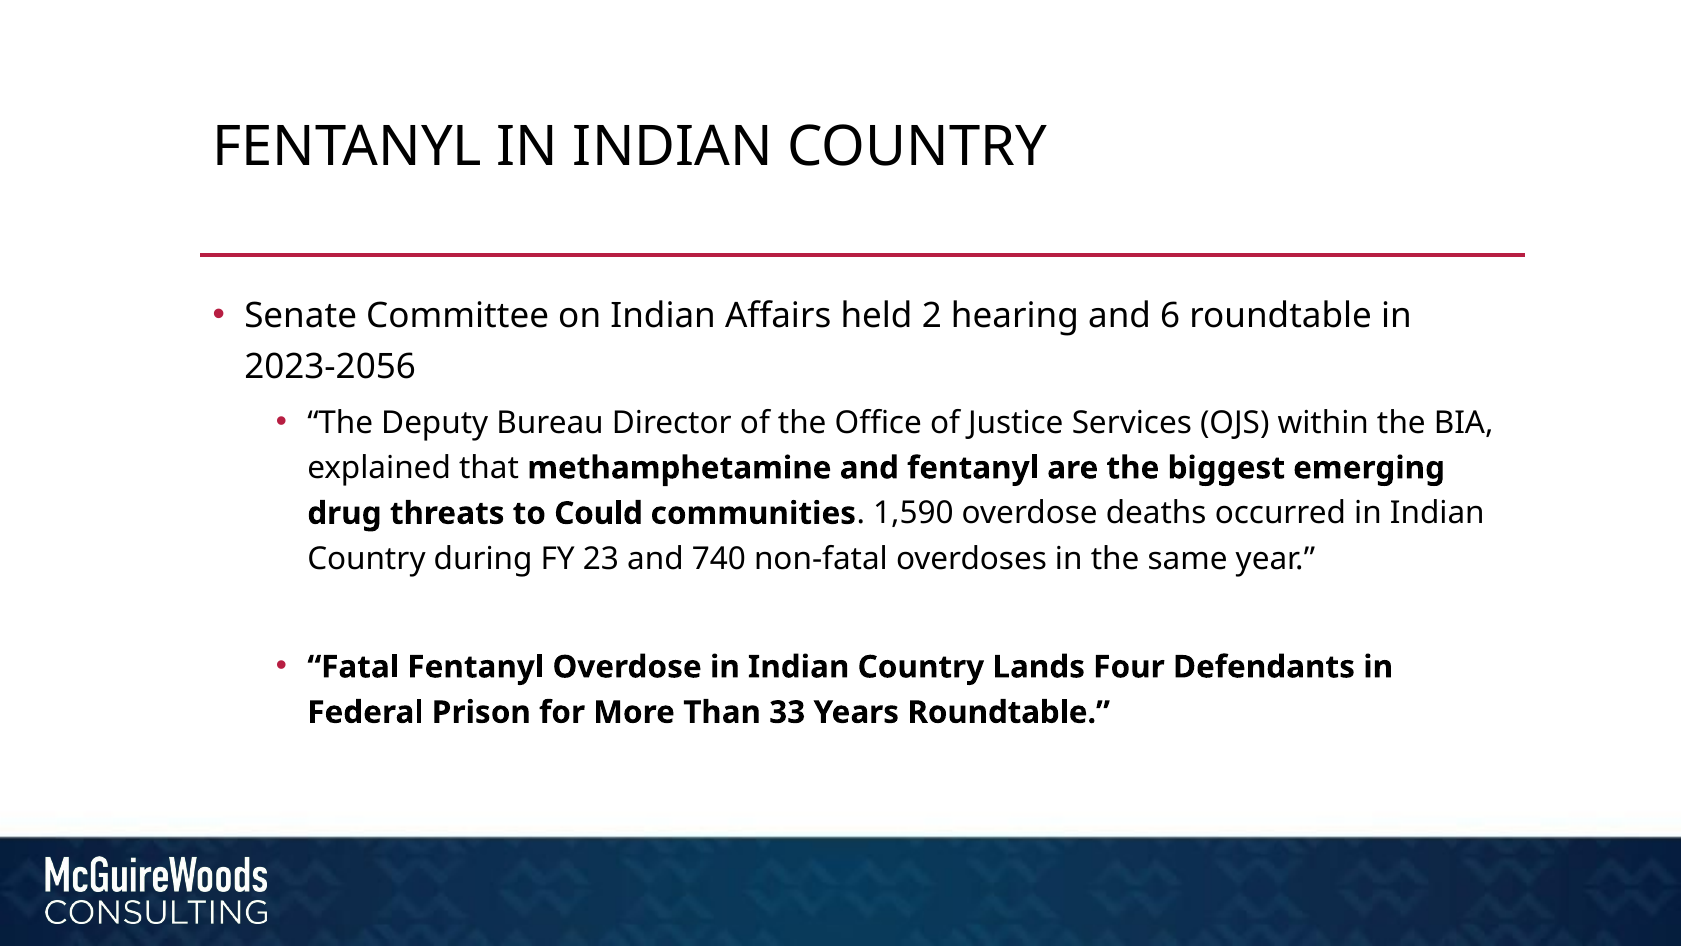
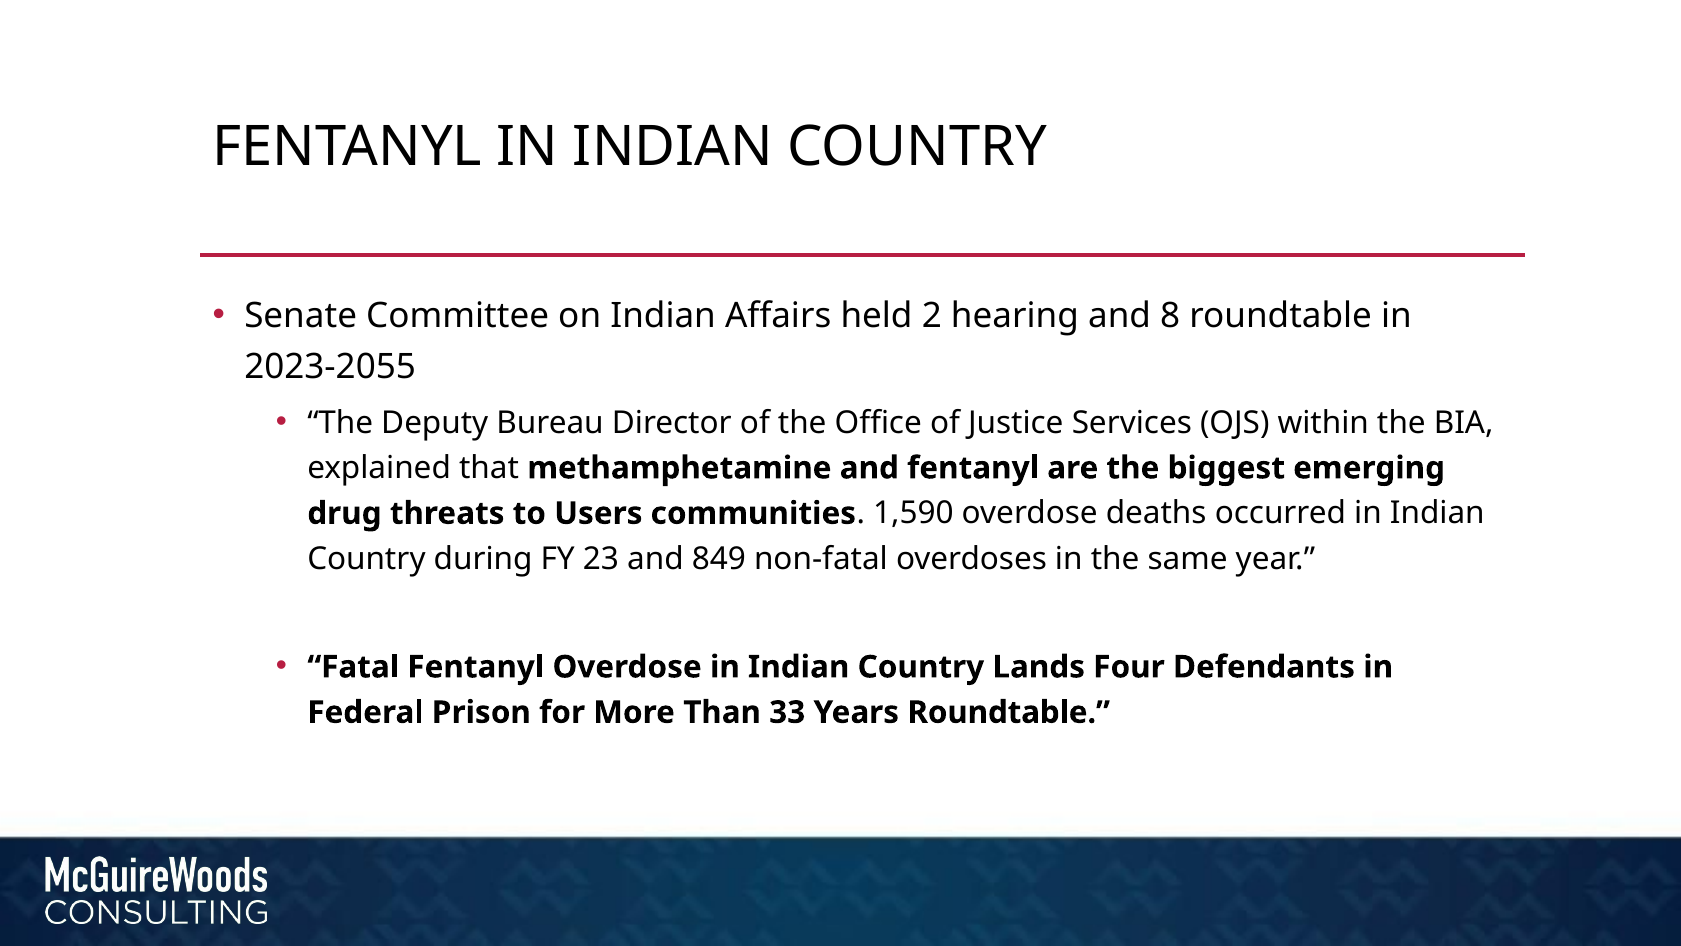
6: 6 -> 8
2023-2056: 2023-2056 -> 2023-2055
Could: Could -> Users
740: 740 -> 849
